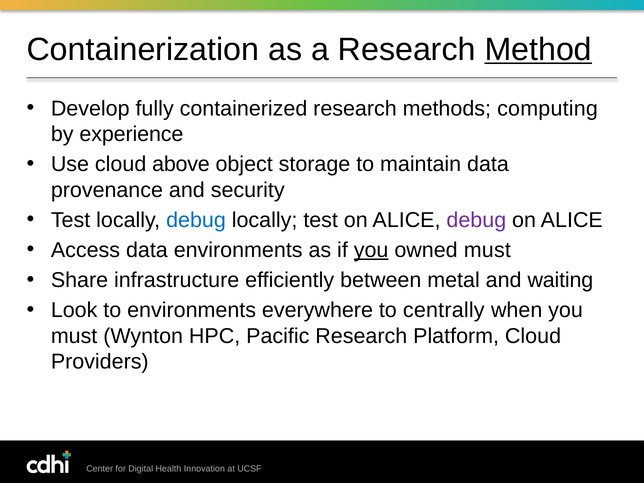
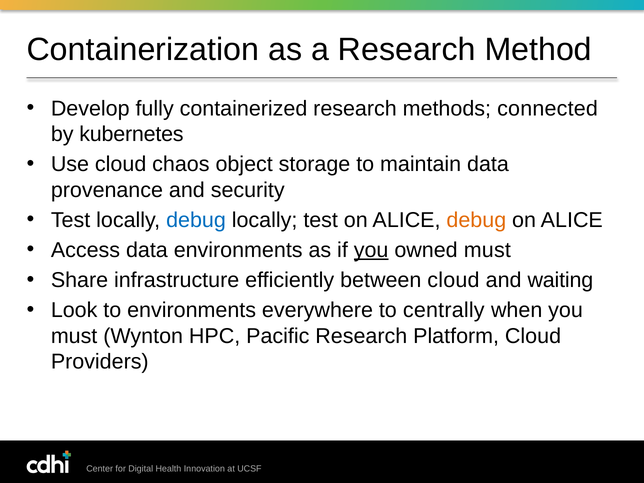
Method underline: present -> none
computing: computing -> connected
experience: experience -> kubernetes
above: above -> chaos
debug at (476, 220) colour: purple -> orange
between metal: metal -> cloud
